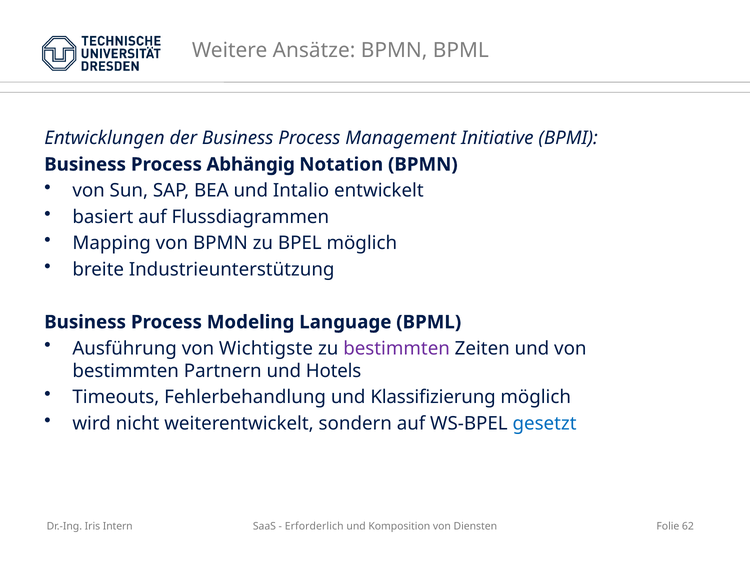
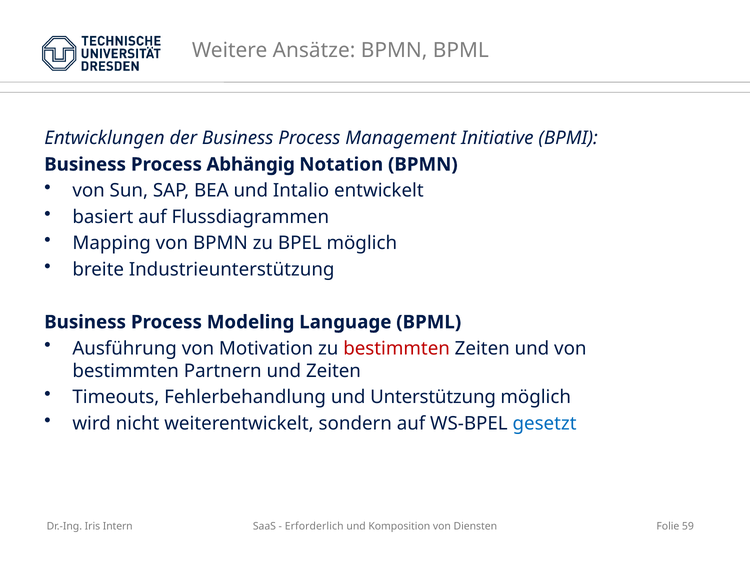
Wichtigste: Wichtigste -> Motivation
bestimmten at (397, 348) colour: purple -> red
und Hotels: Hotels -> Zeiten
Klassifizierung: Klassifizierung -> Unterstützung
62: 62 -> 59
